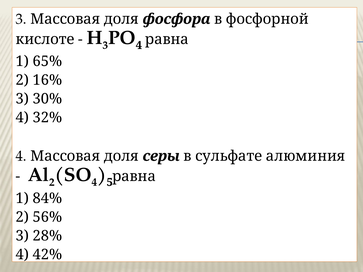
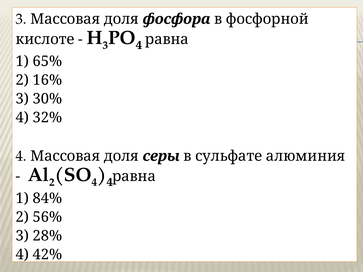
5 at (110, 182): 5 -> 4
